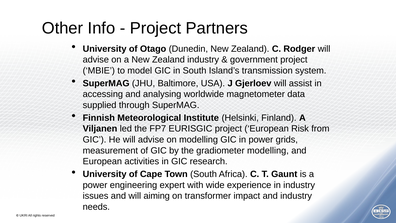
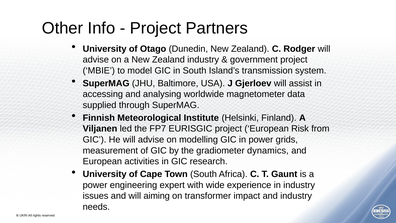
gradiometer modelling: modelling -> dynamics
